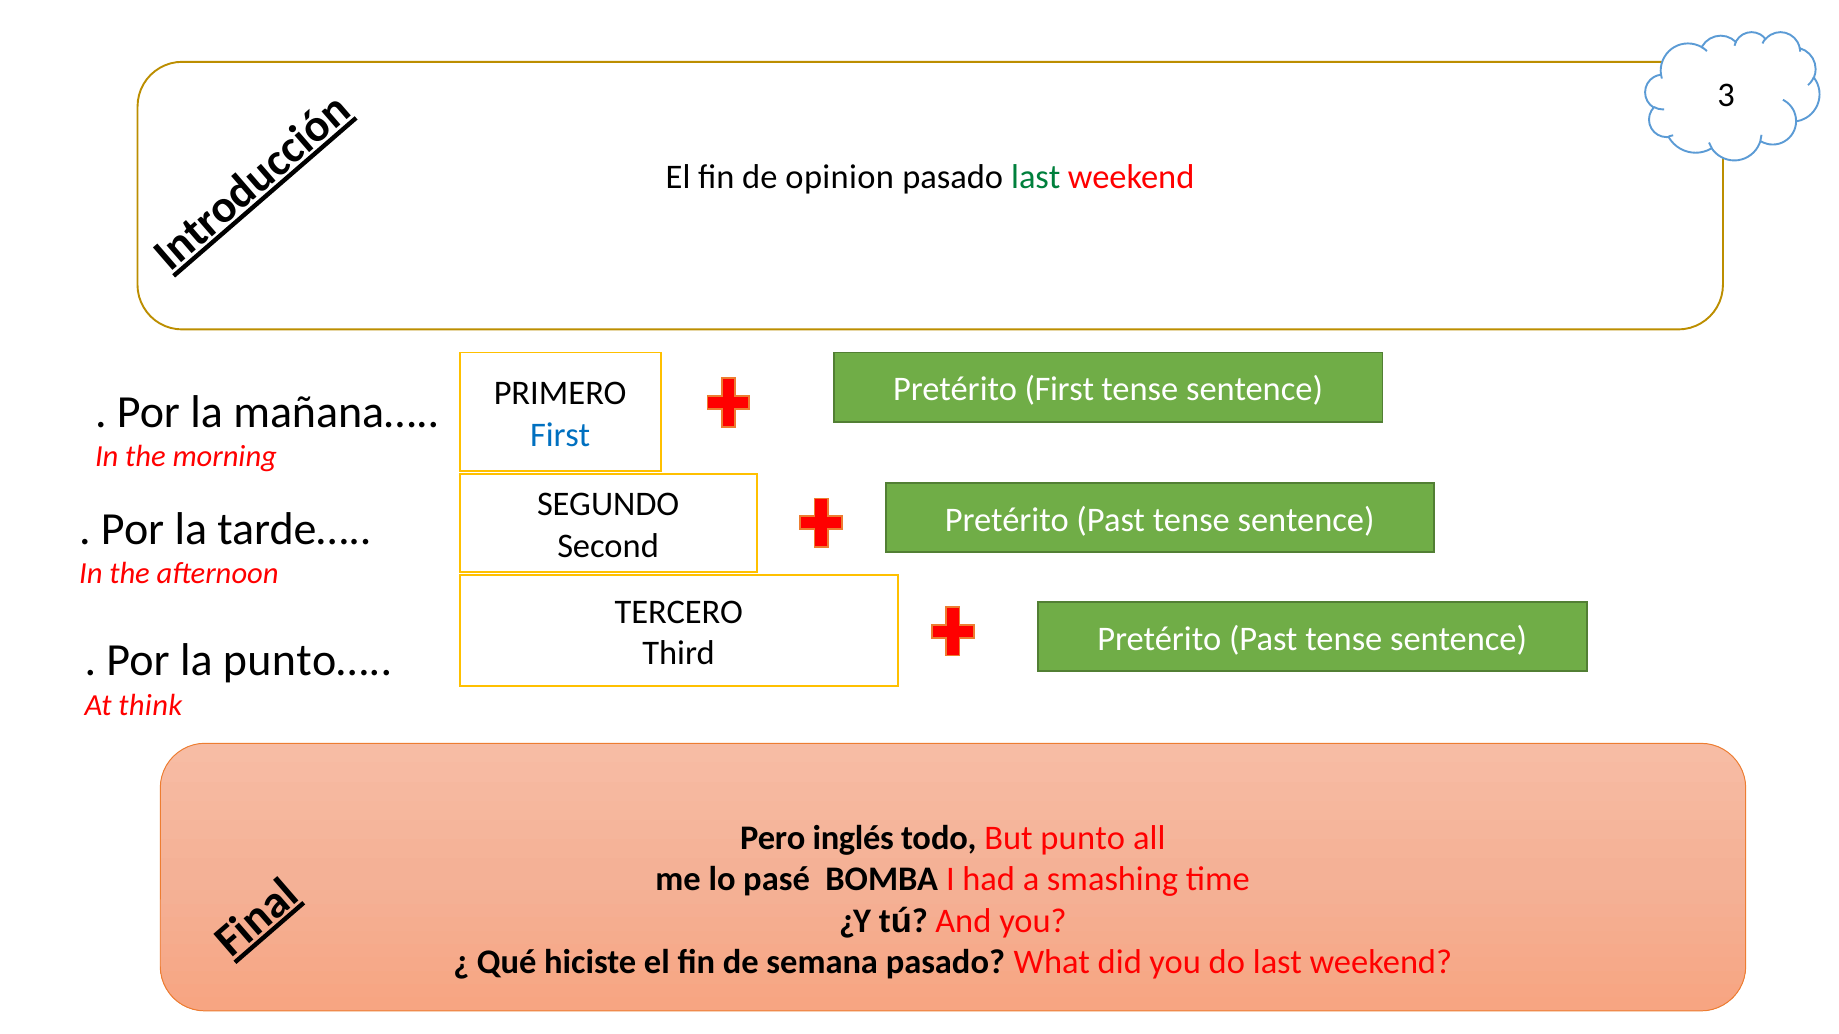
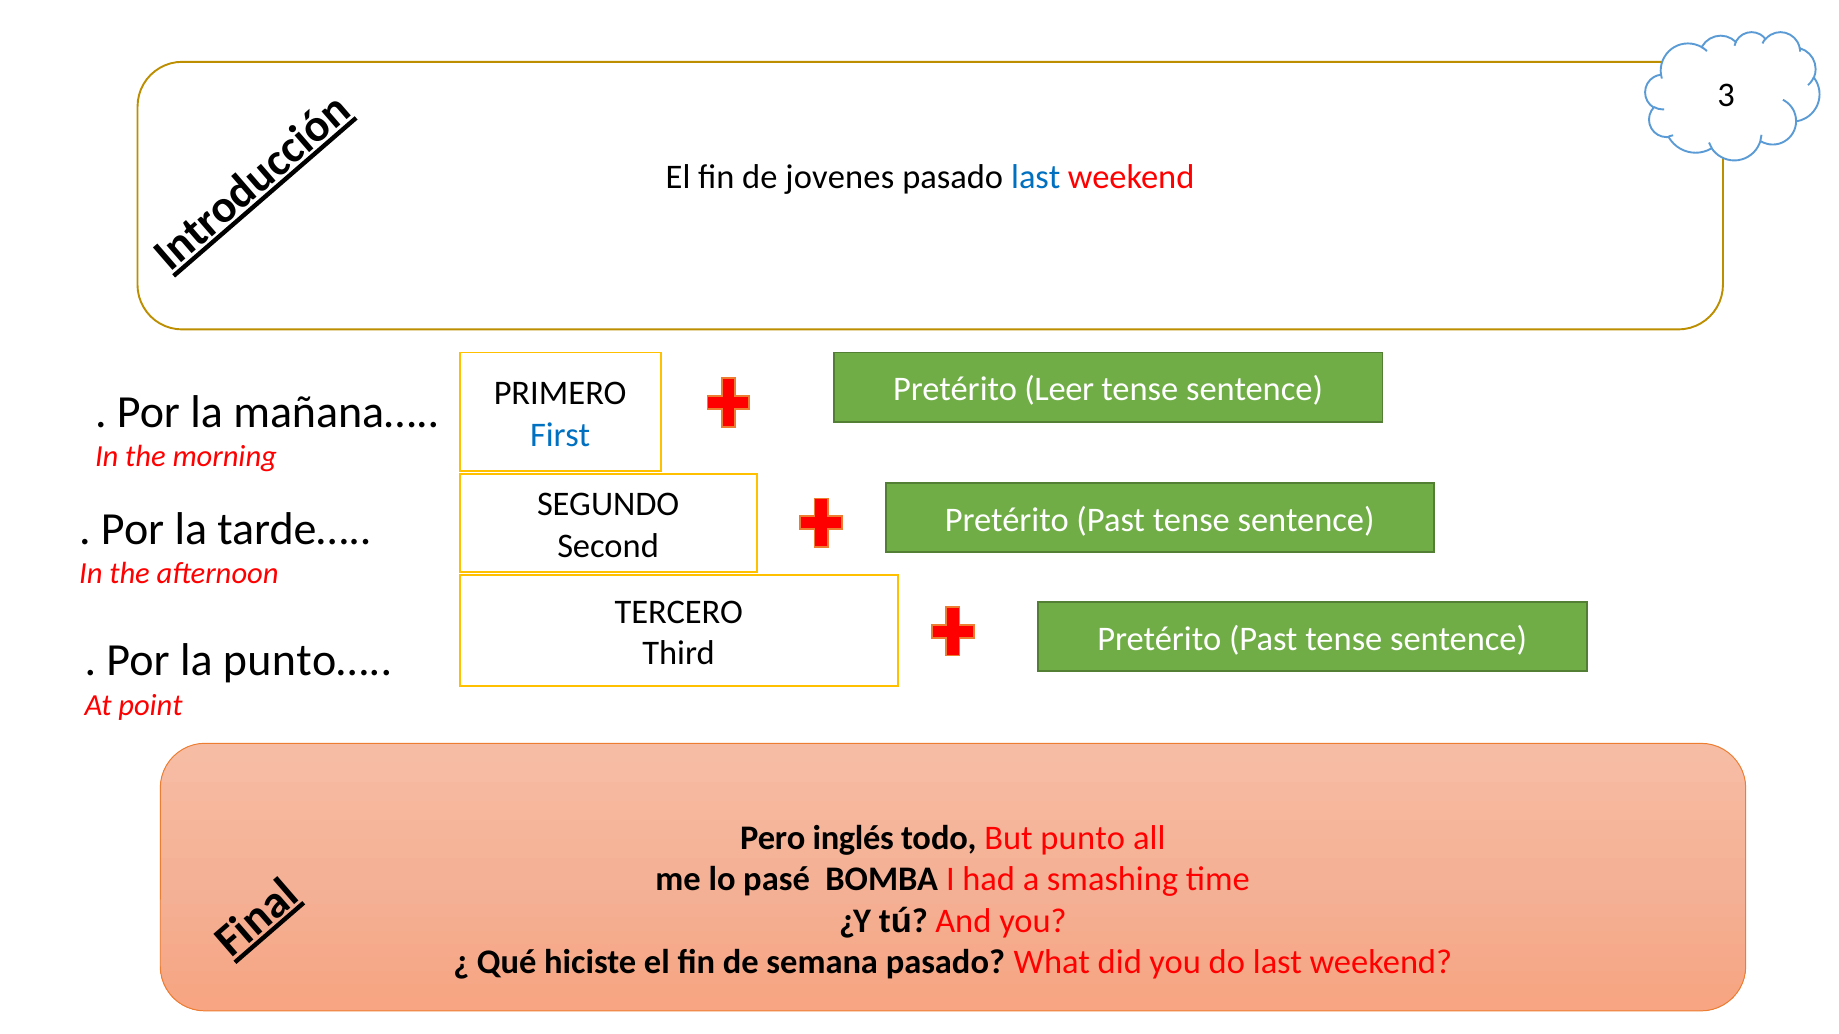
opinion: opinion -> jovenes
last at (1036, 177) colour: green -> blue
Pretérito First: First -> Leer
think: think -> point
